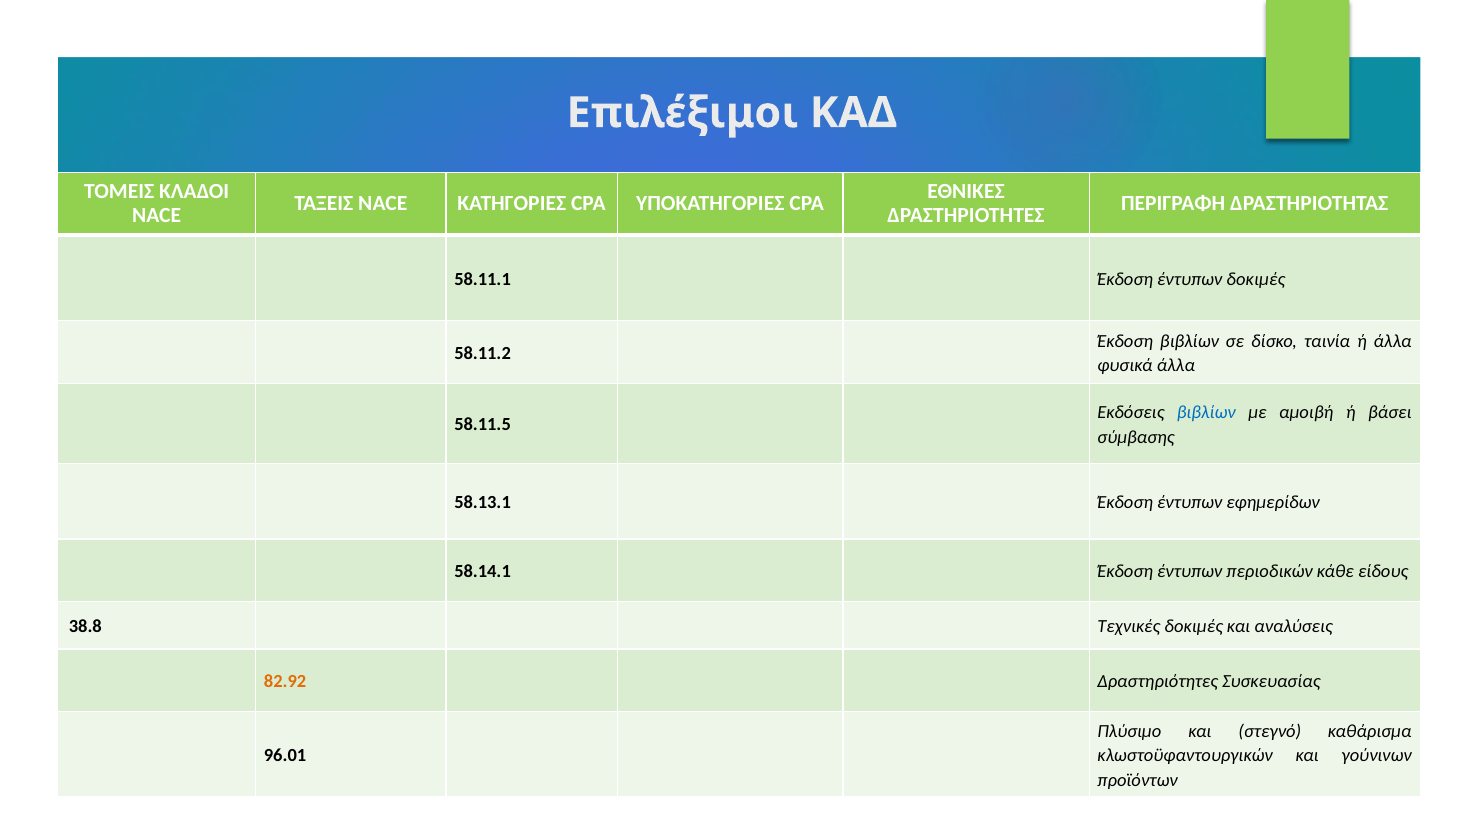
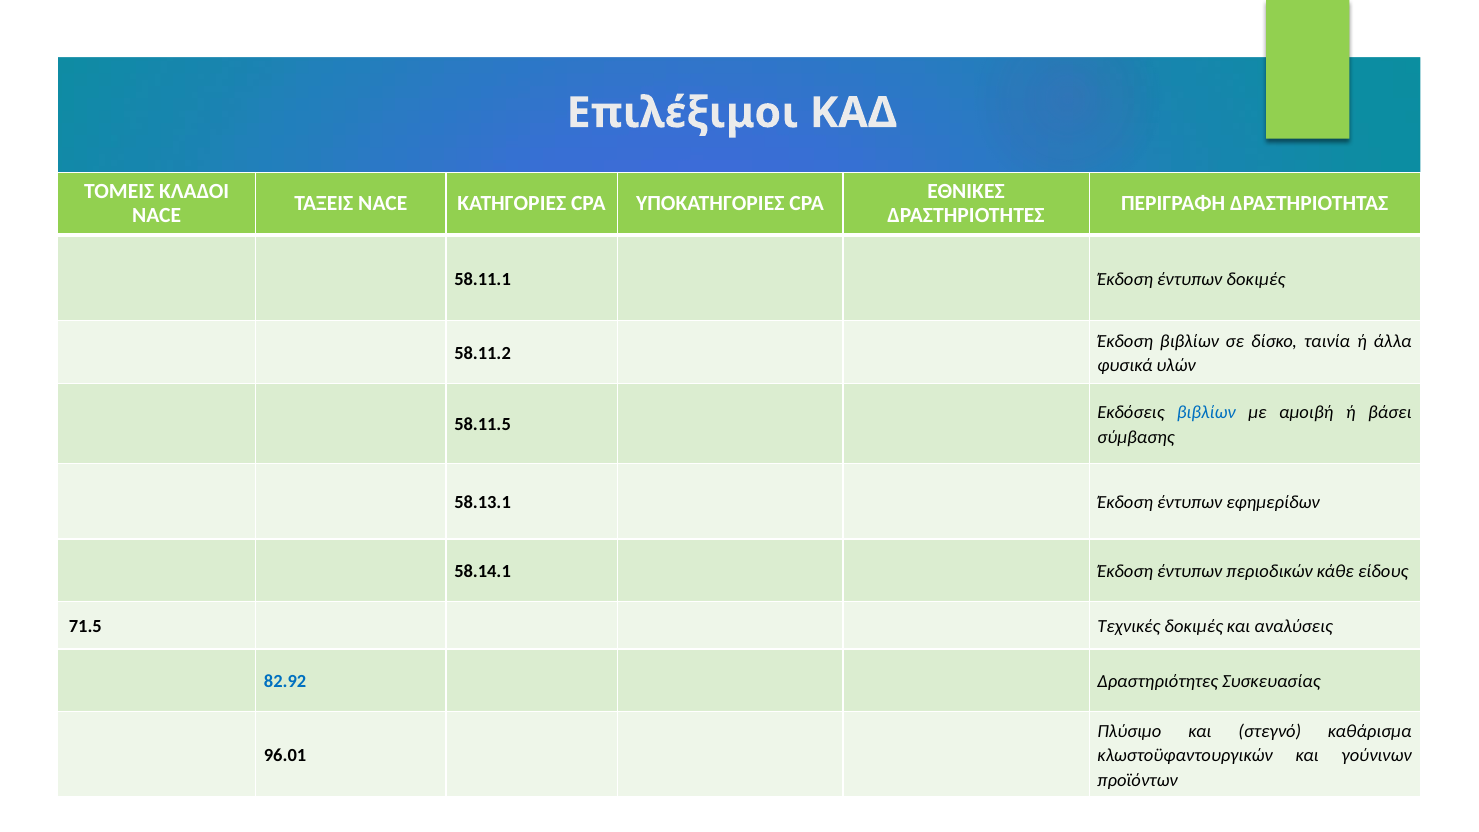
φυσικά άλλα: άλλα -> υλών
38.8: 38.8 -> 71.5
82.92 colour: orange -> blue
